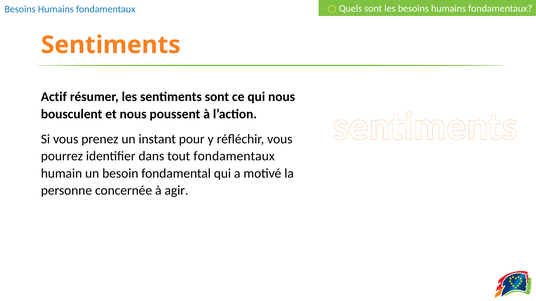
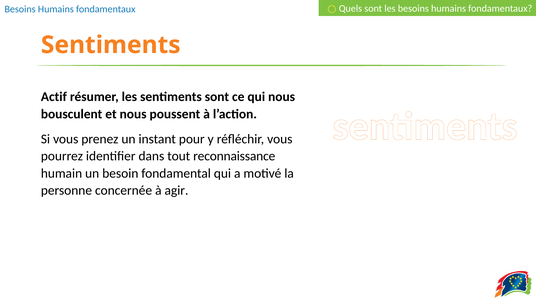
tout fondamentaux: fondamentaux -> reconnaissance
